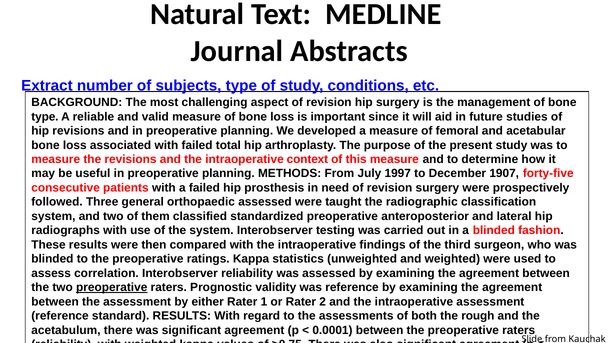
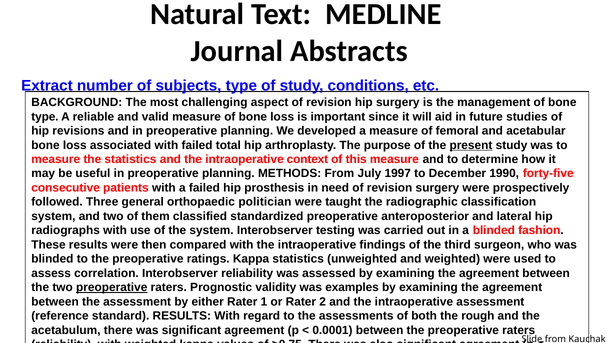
present underline: none -> present
the revisions: revisions -> statistics
1907: 1907 -> 1990
orthopaedic assessed: assessed -> politician
was reference: reference -> examples
